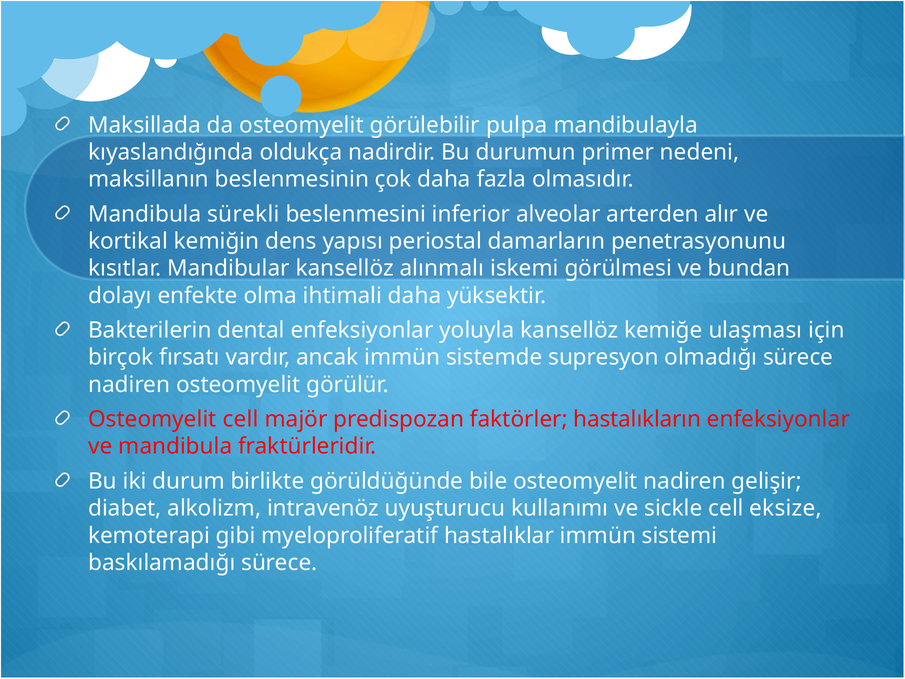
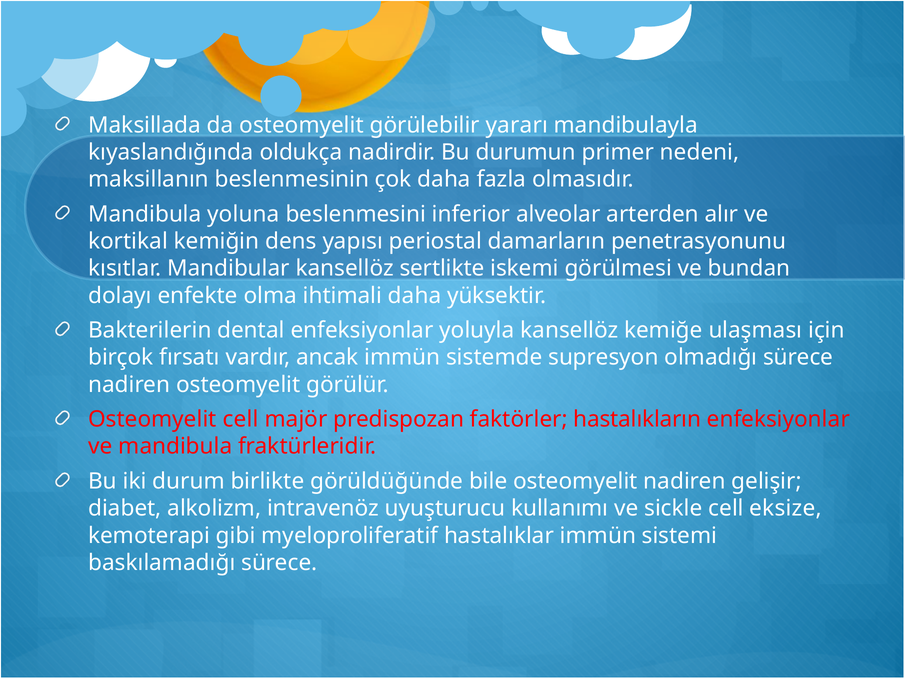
pulpa: pulpa -> yararı
sürekli: sürekli -> yoluna
alınmalı: alınmalı -> sertlikte
